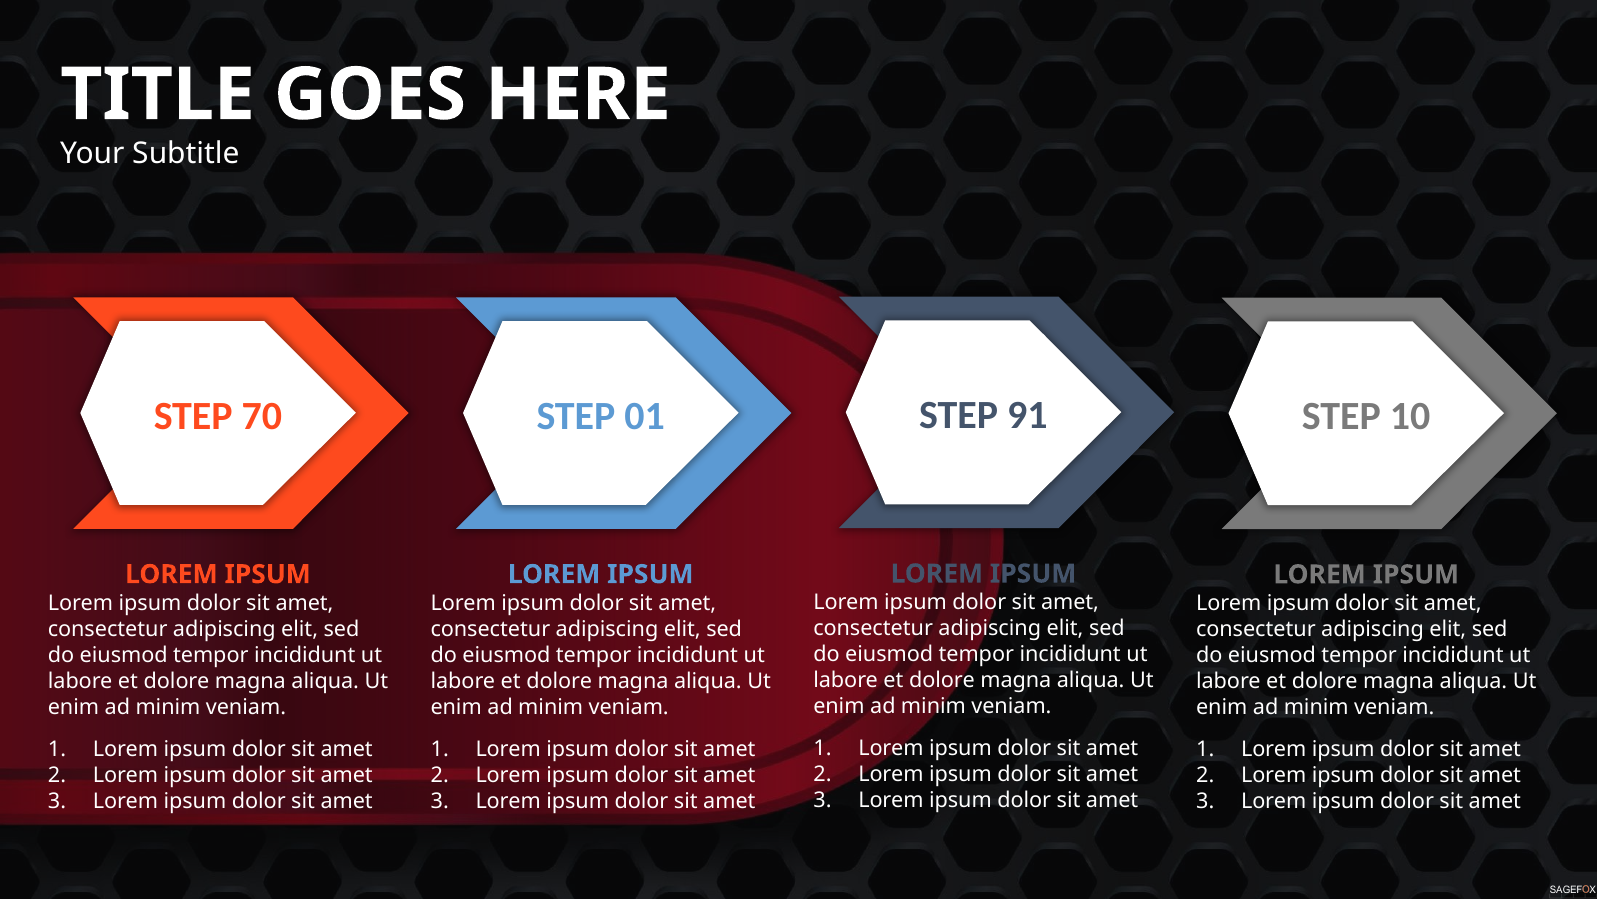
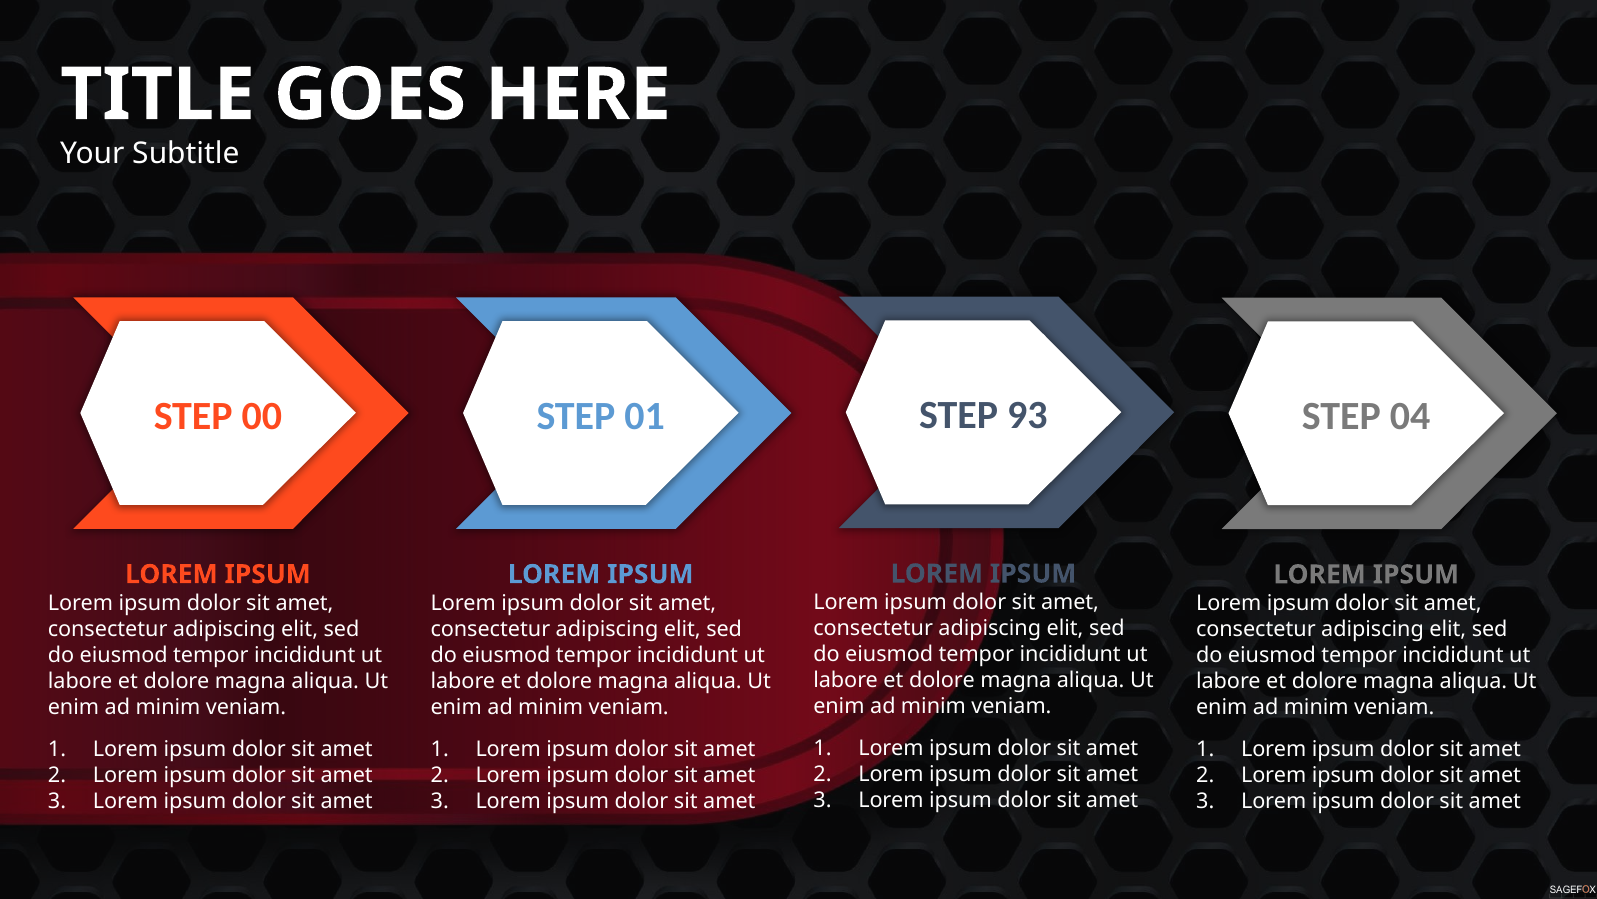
91: 91 -> 93
70: 70 -> 00
10: 10 -> 04
